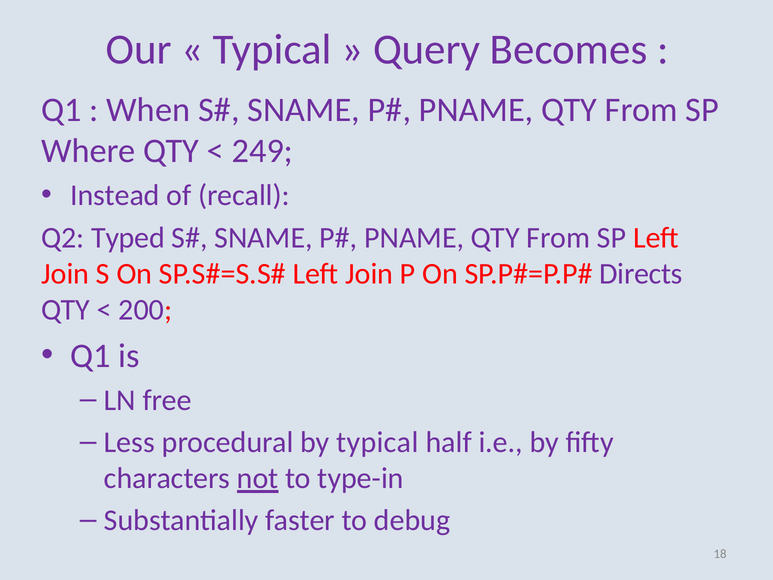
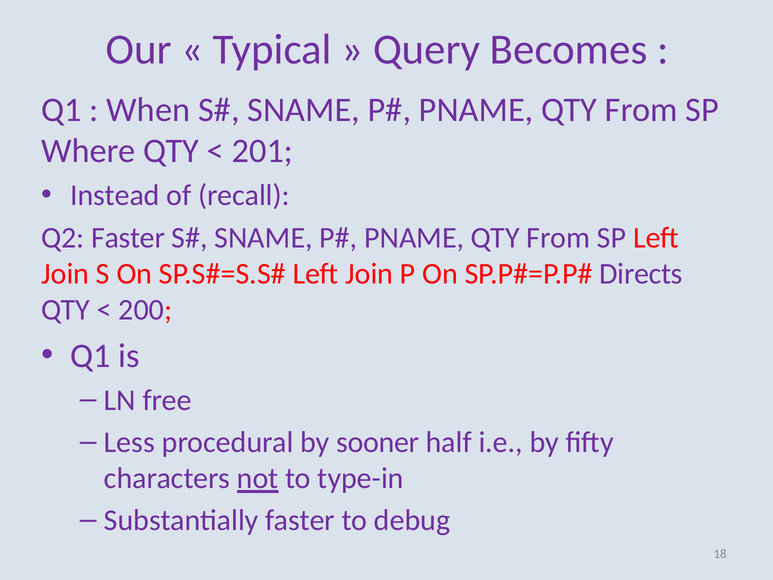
249: 249 -> 201
Q2 Typed: Typed -> Faster
by typical: typical -> sooner
